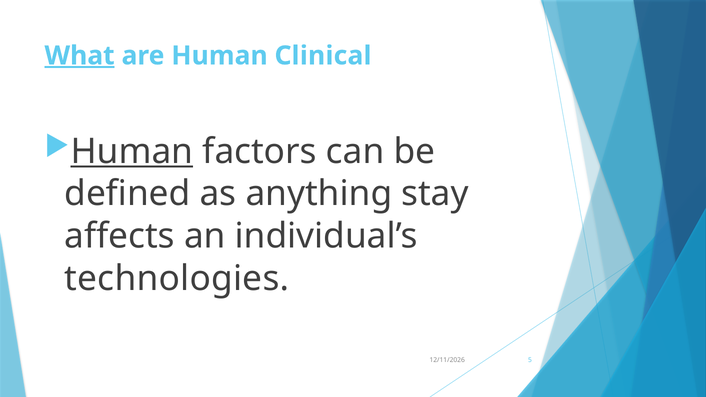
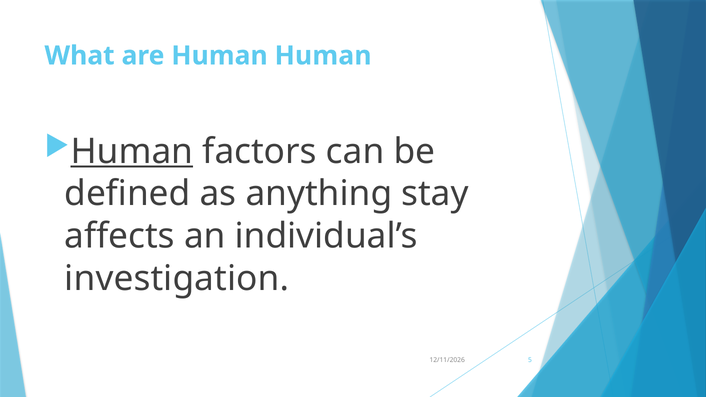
What underline: present -> none
Human Clinical: Clinical -> Human
technologies: technologies -> investigation
